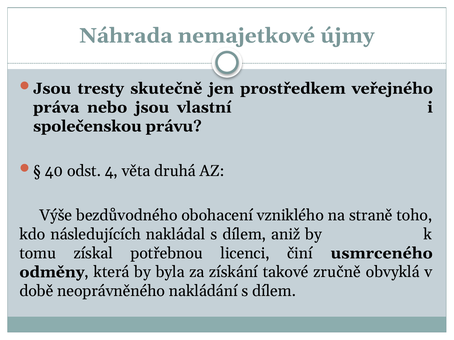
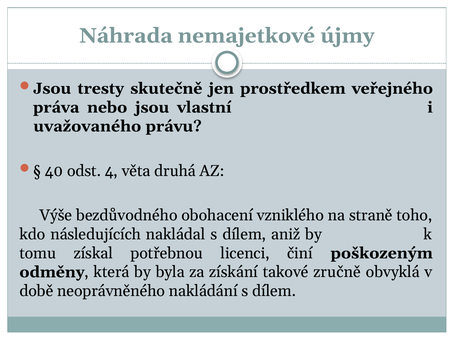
společenskou: společenskou -> uvažovaného
usmrceného: usmrceného -> poškozeným
